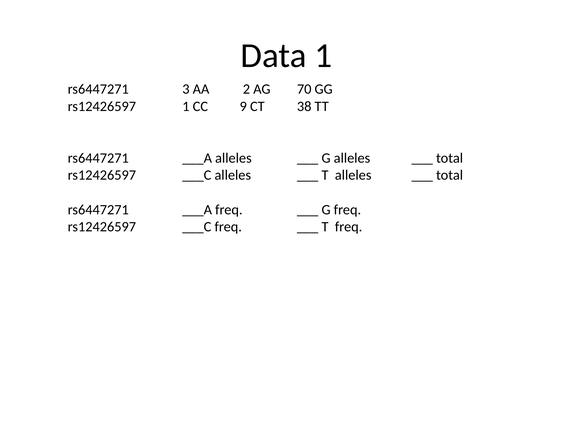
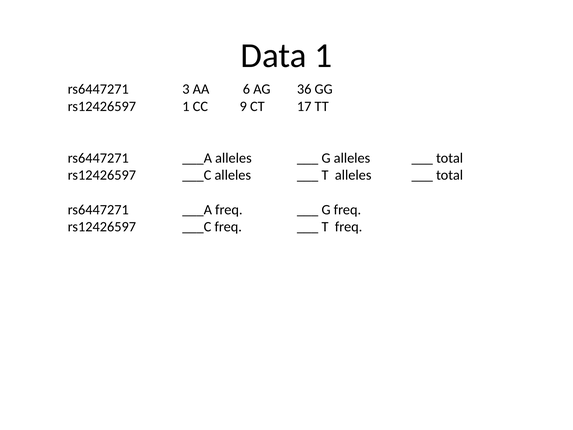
2: 2 -> 6
70: 70 -> 36
38: 38 -> 17
